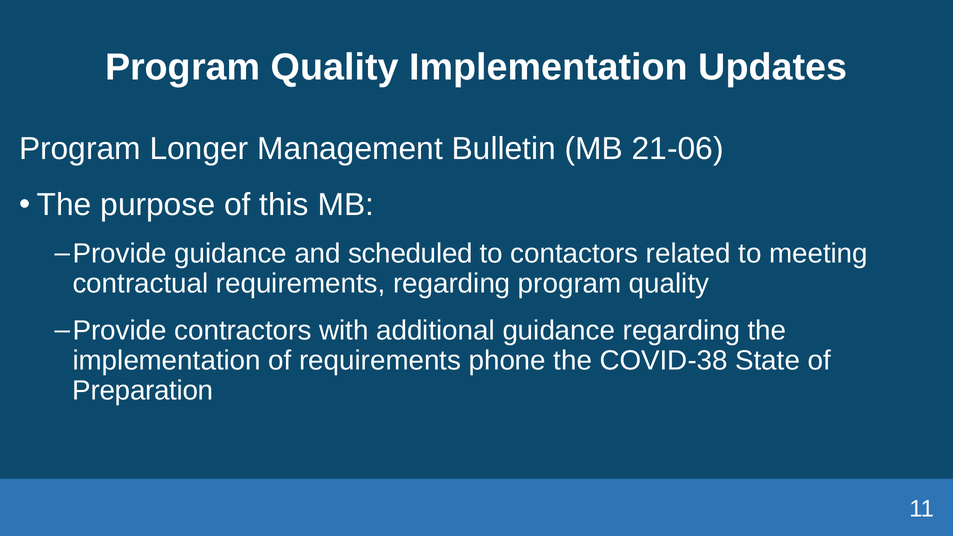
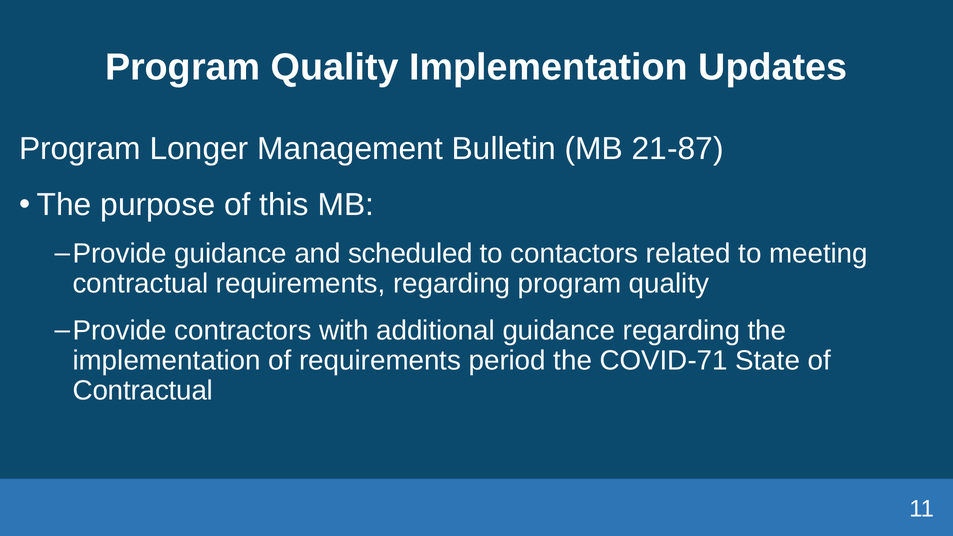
21-06: 21-06 -> 21-87
phone: phone -> period
COVID-38: COVID-38 -> COVID-71
Preparation at (143, 391): Preparation -> Contractual
